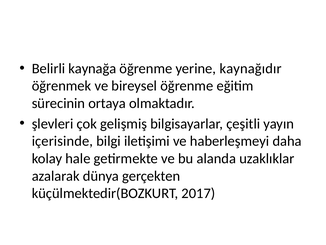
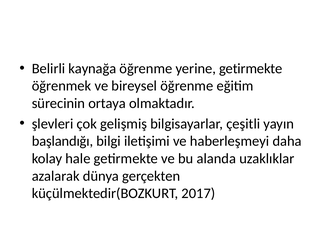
yerine kaynağıdır: kaynağıdır -> getirmekte
içerisinde: içerisinde -> başlandığı
